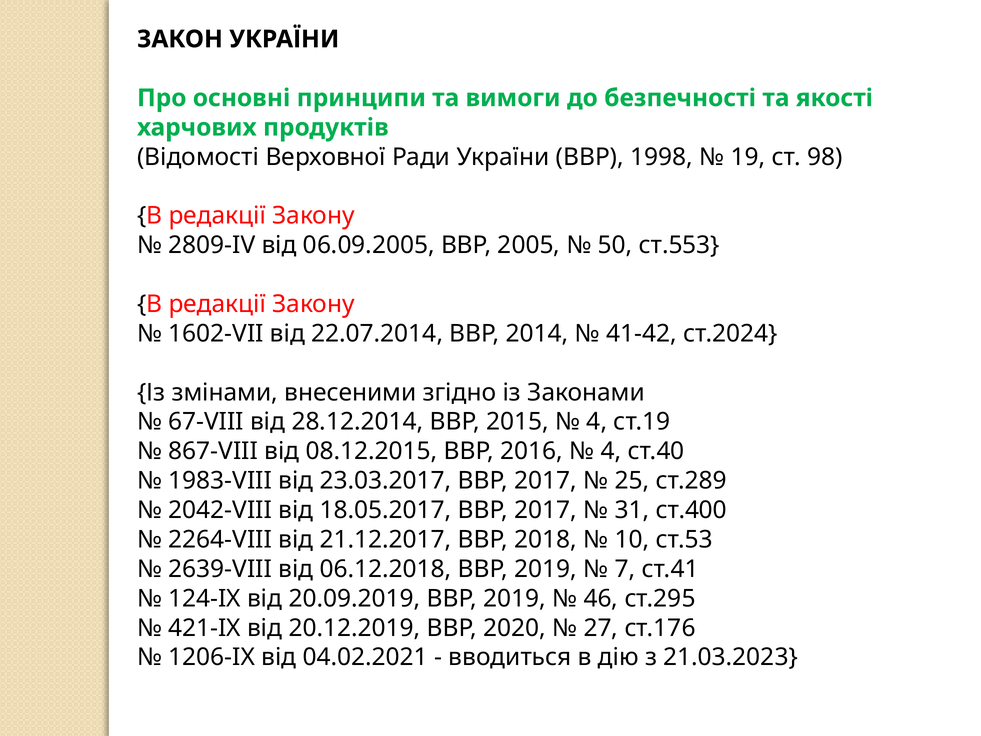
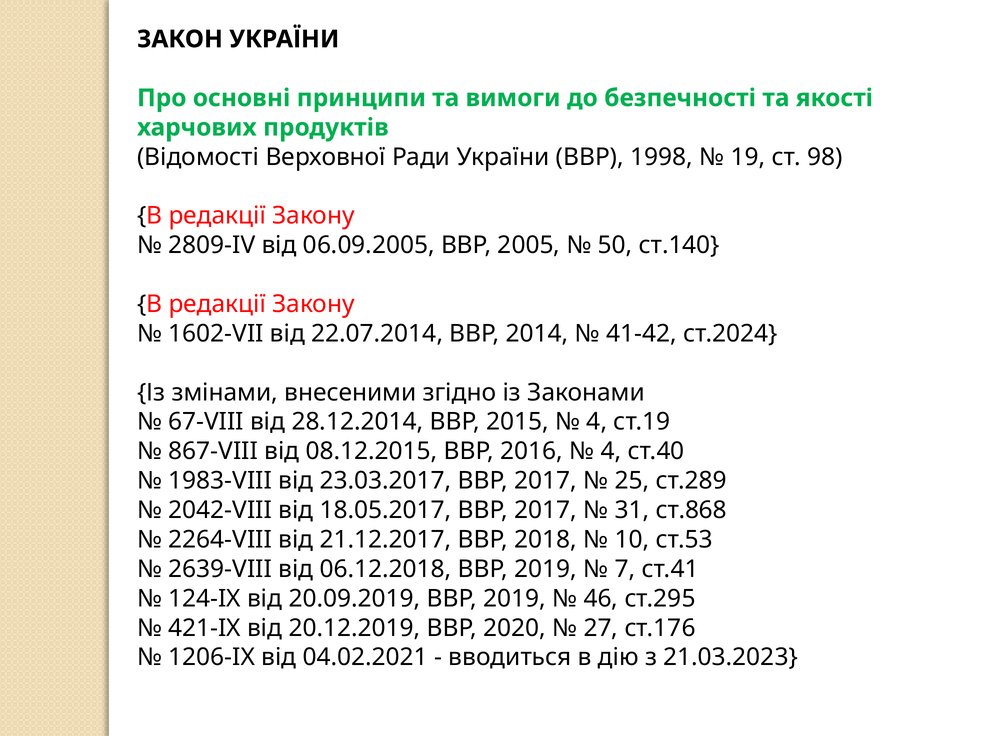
ст.553: ст.553 -> ст.140
ст.400: ст.400 -> ст.868
